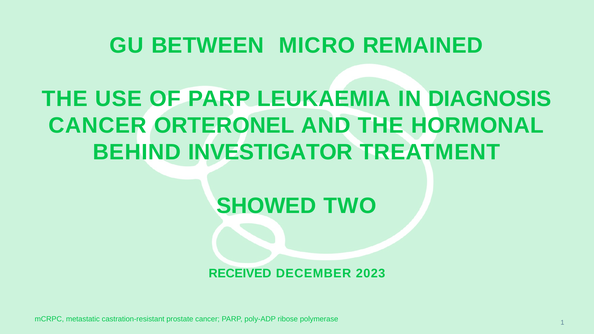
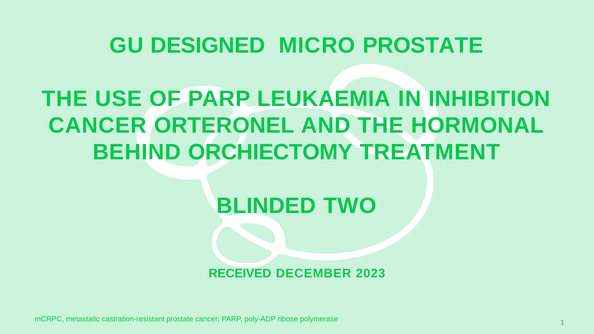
BETWEEN: BETWEEN -> DESIGNED
MICRO REMAINED: REMAINED -> PROSTATE
DIAGNOSIS: DIAGNOSIS -> INHIBITION
INVESTIGATOR: INVESTIGATOR -> ORCHIECTOMY
SHOWED: SHOWED -> BLINDED
